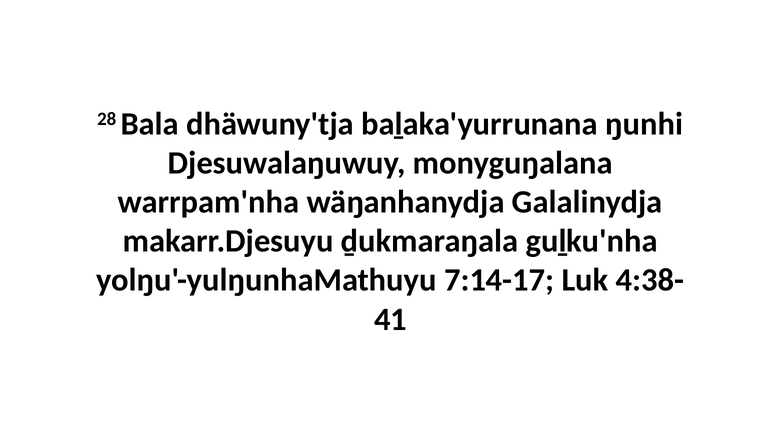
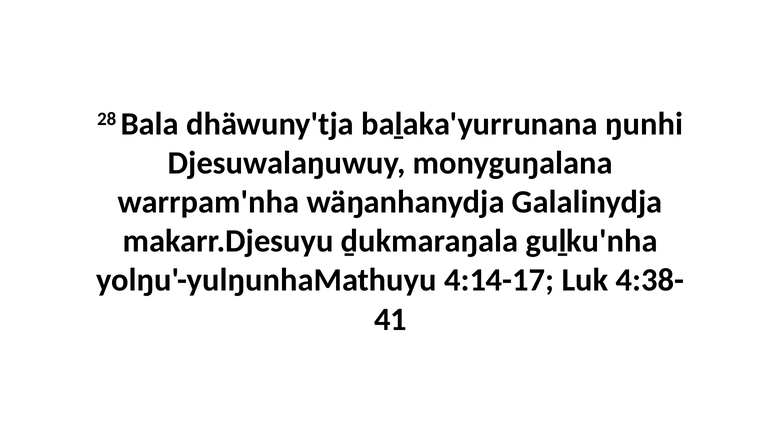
7:14-17: 7:14-17 -> 4:14-17
